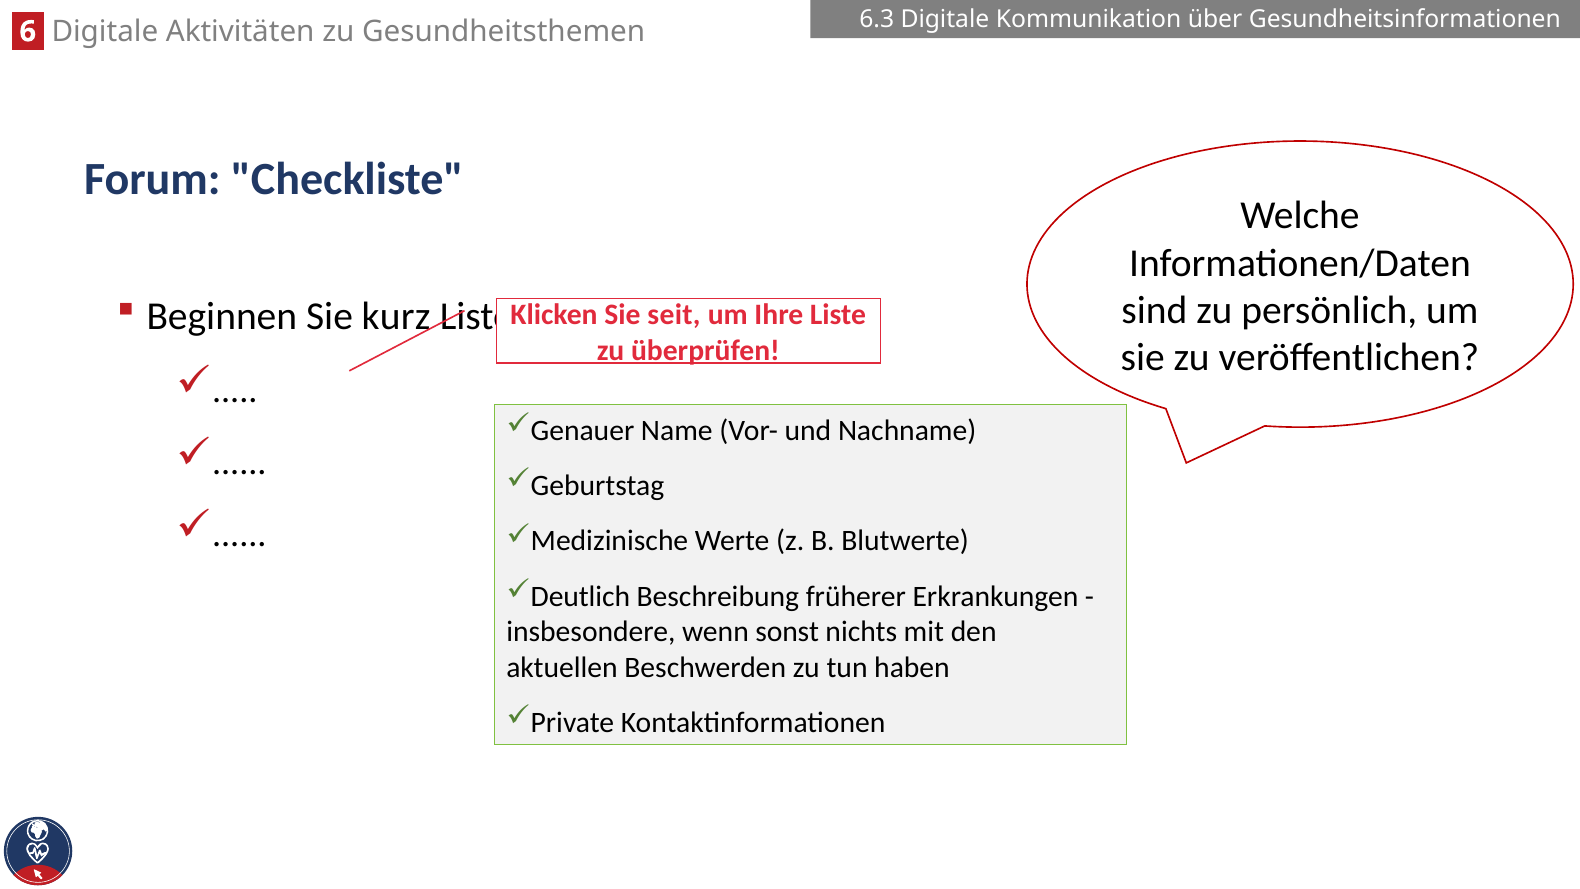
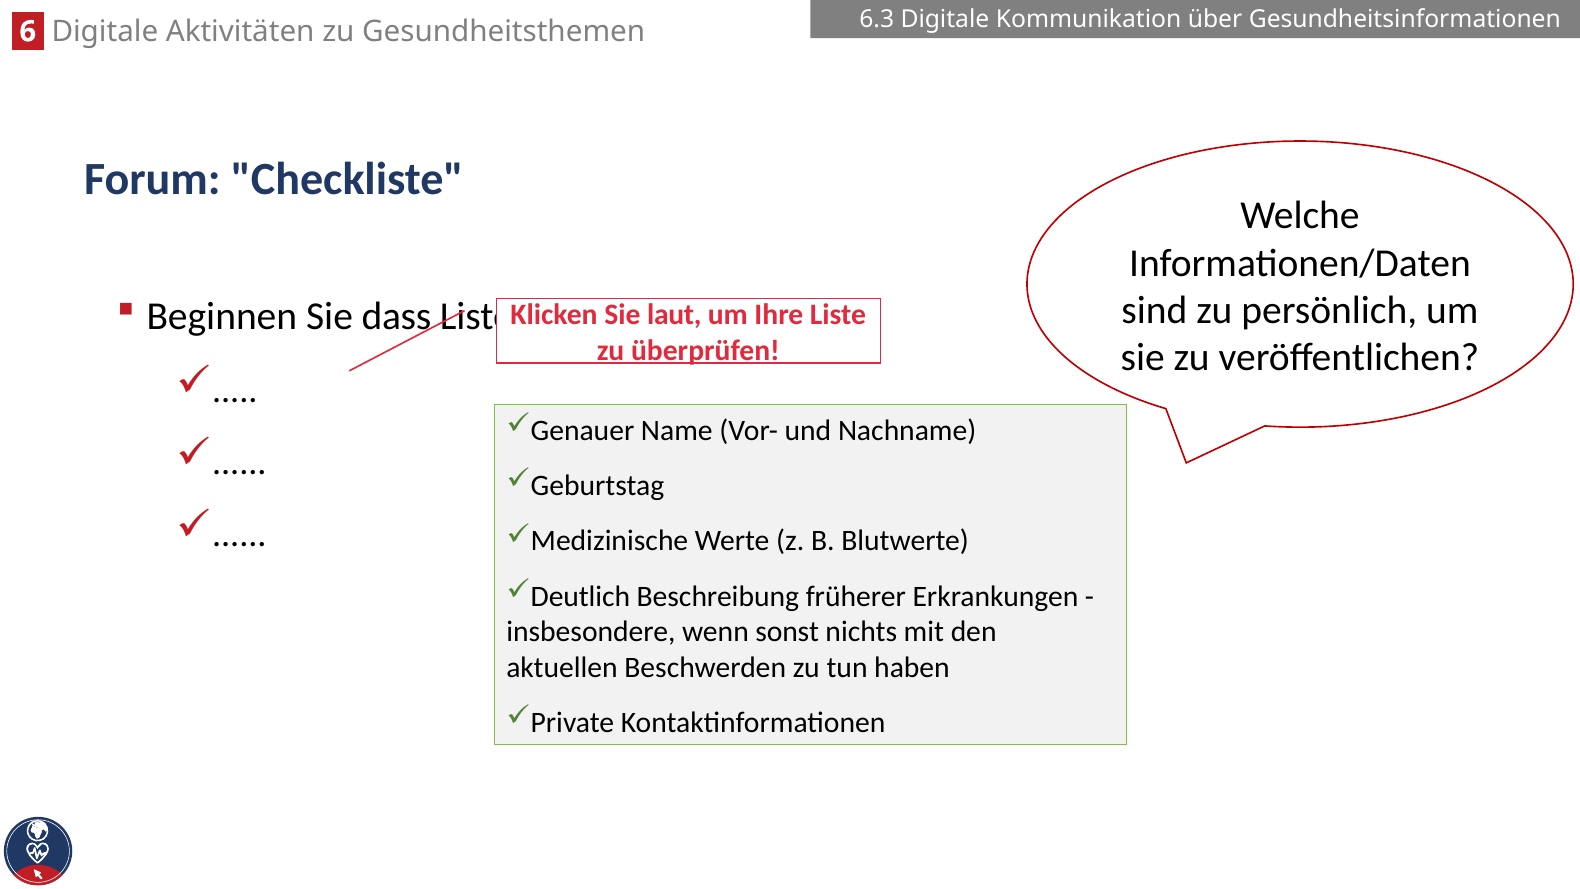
kurz: kurz -> dass
seit: seit -> laut
